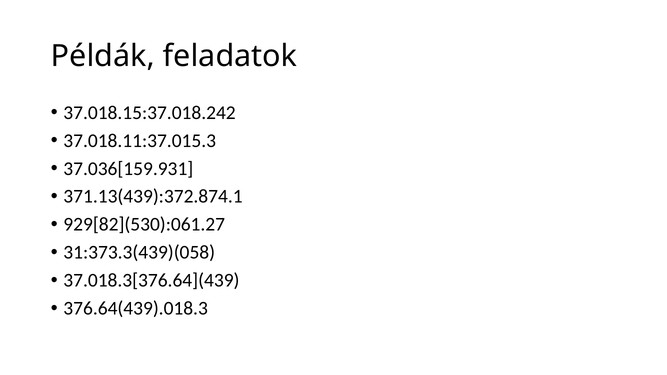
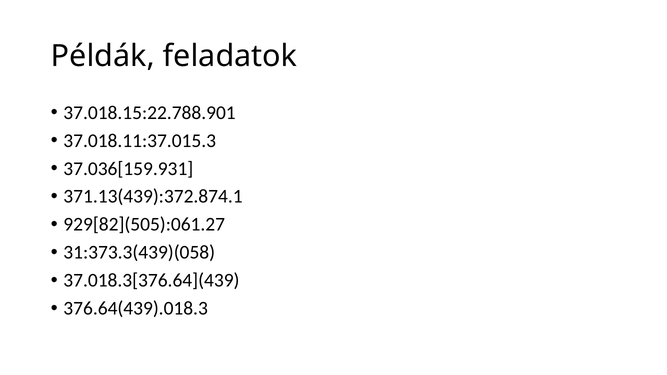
37.018.15:37.018.242: 37.018.15:37.018.242 -> 37.018.15:22.788.901
929[82](530):061.27: 929[82](530):061.27 -> 929[82](505):061.27
